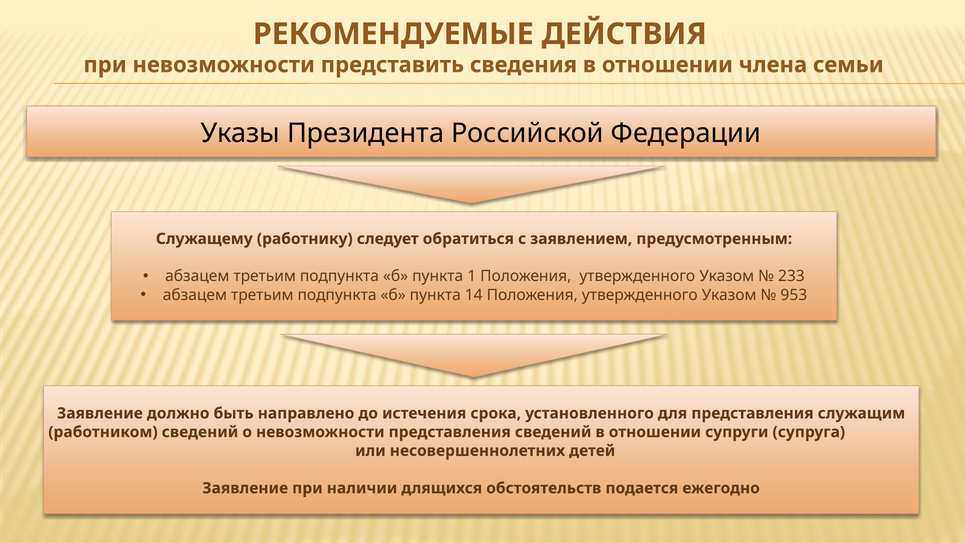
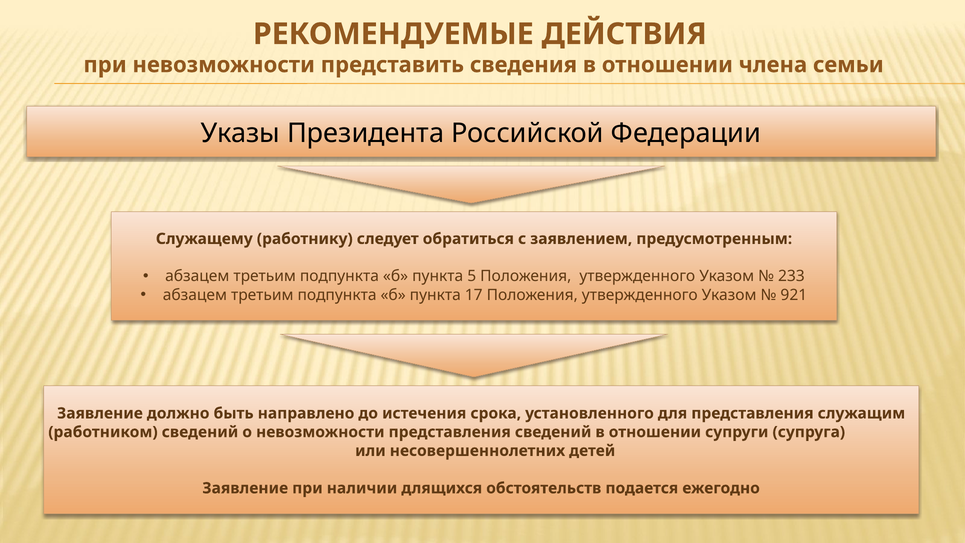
1: 1 -> 5
14: 14 -> 17
953: 953 -> 921
